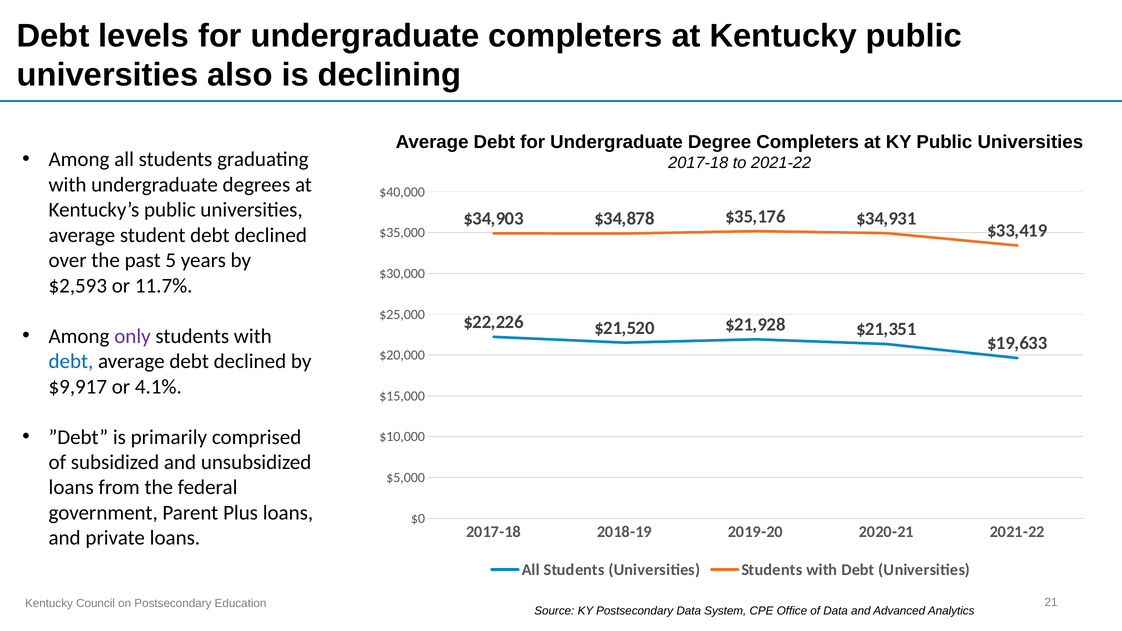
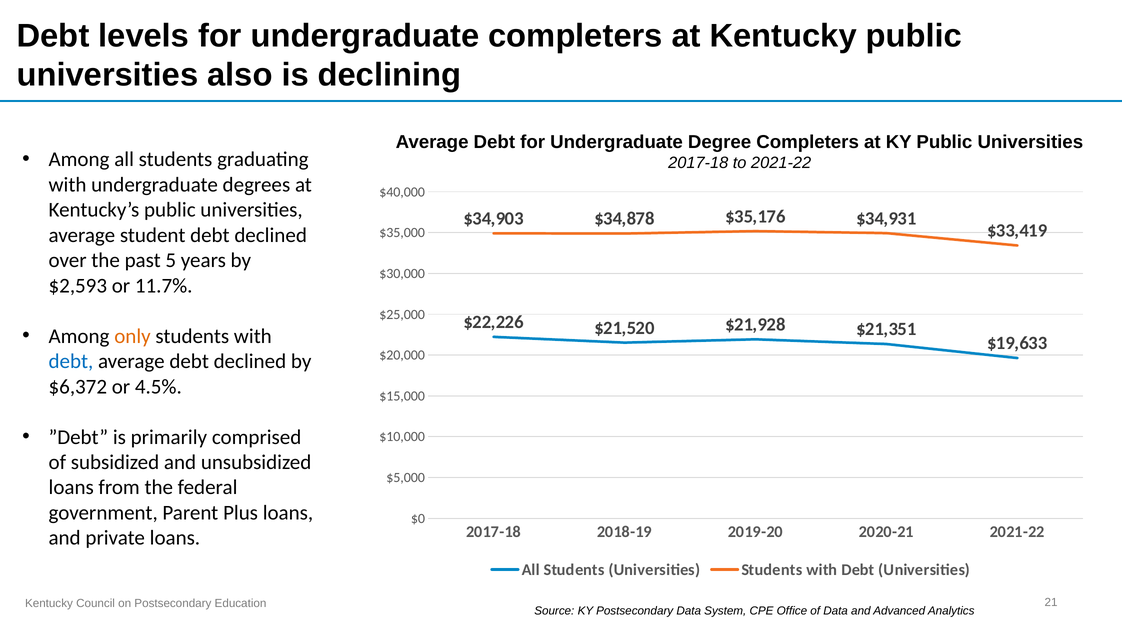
only colour: purple -> orange
$9,917: $9,917 -> $6,372
4.1%: 4.1% -> 4.5%
